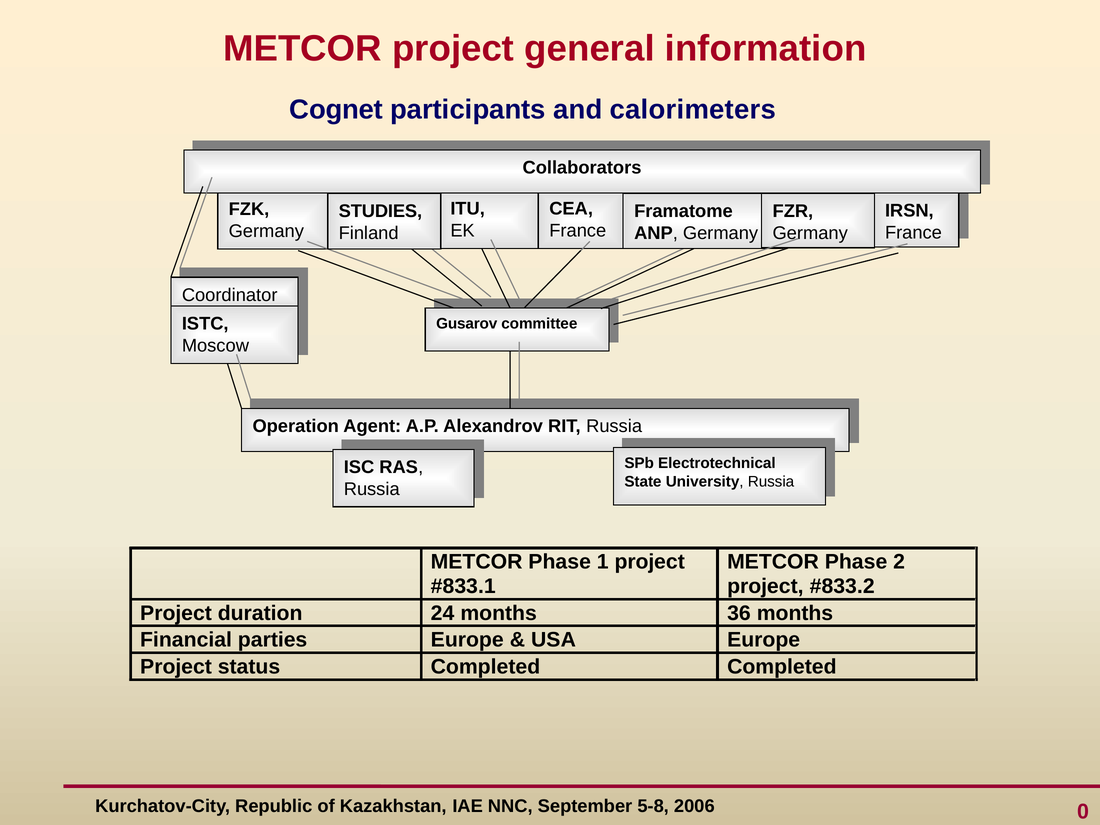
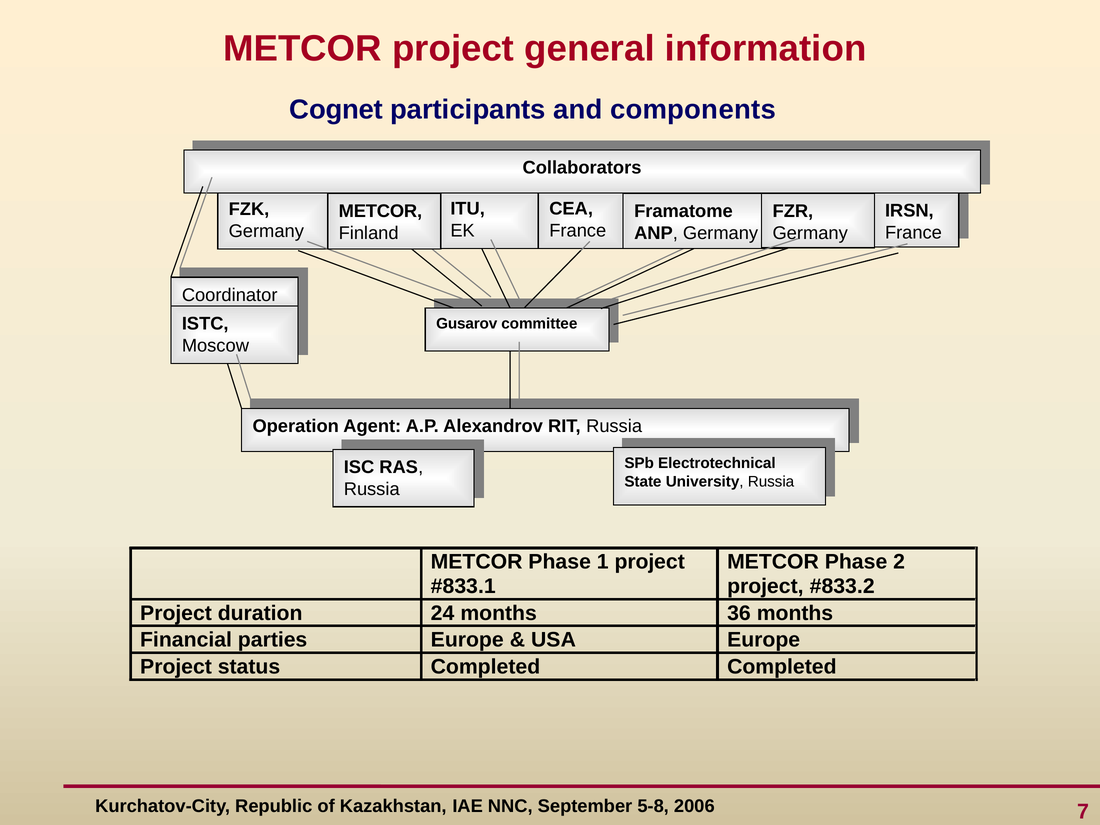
calorimeters: calorimeters -> components
STUDIES at (380, 211): STUDIES -> METCOR
0: 0 -> 7
